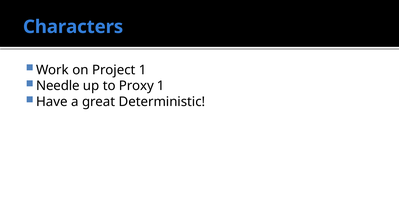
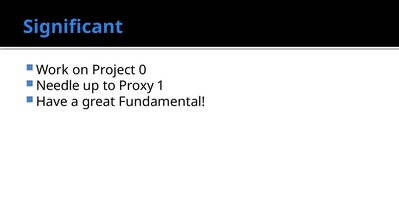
Characters: Characters -> Significant
Project 1: 1 -> 0
Deterministic: Deterministic -> Fundamental
